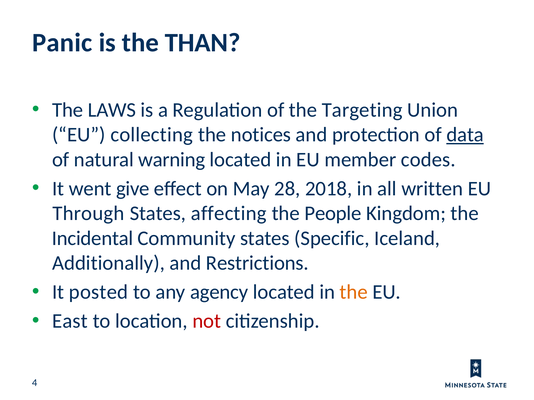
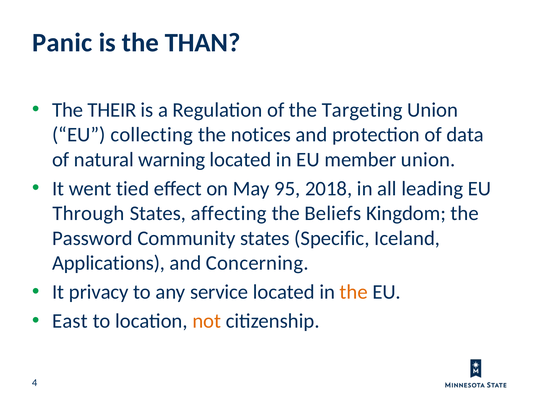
LAWS: LAWS -> THEIR
data underline: present -> none
member codes: codes -> union
give: give -> tied
28: 28 -> 95
written: written -> leading
People: People -> Beliefs
Incidental: Incidental -> Password
Additionally: Additionally -> Applications
Restrictions: Restrictions -> Concerning
posted: posted -> privacy
agency: agency -> service
not colour: red -> orange
